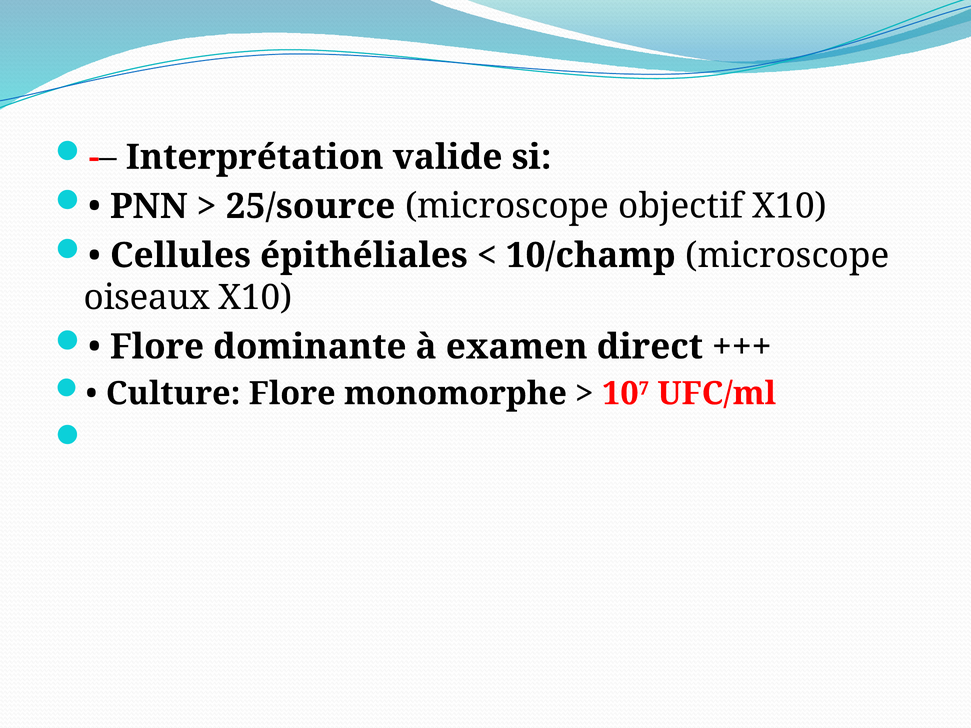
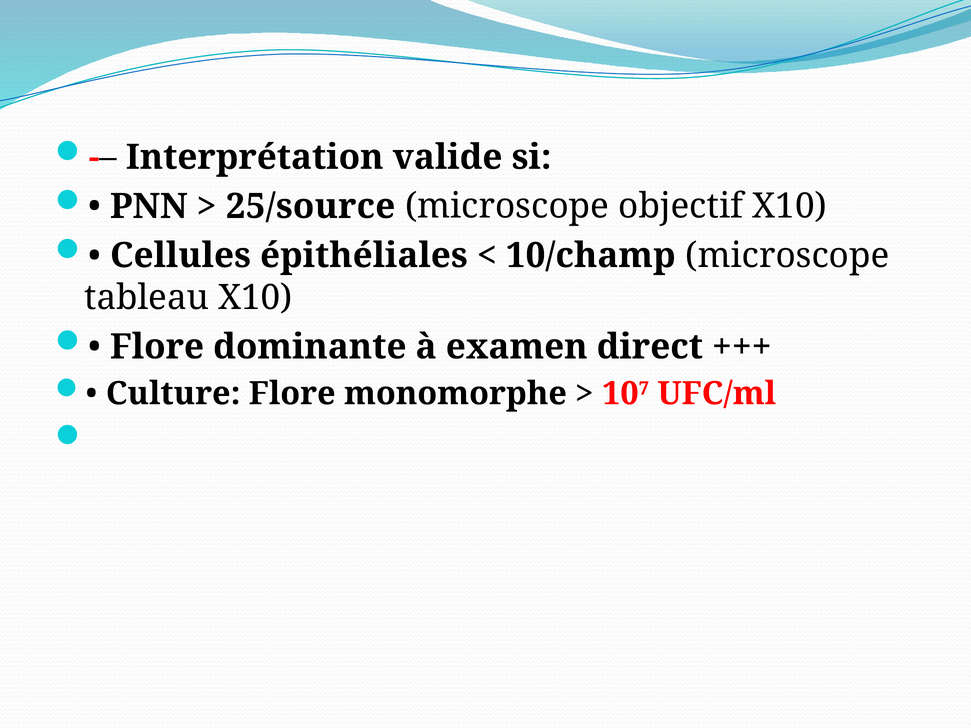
oiseaux: oiseaux -> tableau
